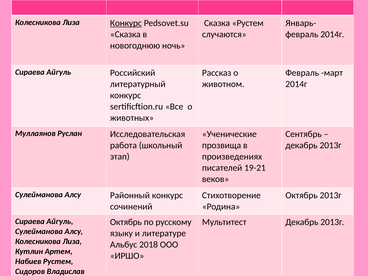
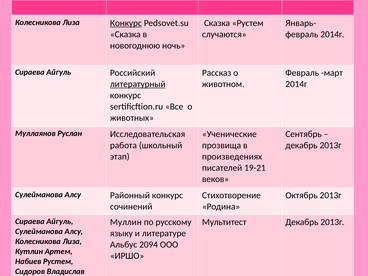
литературный underline: none -> present
Октябрь at (126, 222): Октябрь -> Муллин
2018: 2018 -> 2094
